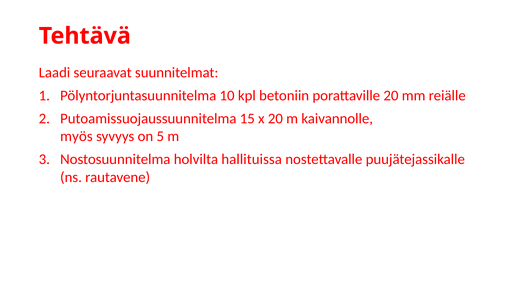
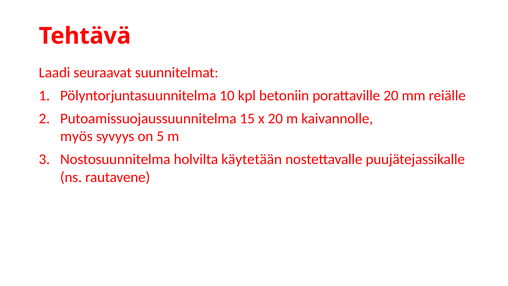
hallituissa: hallituissa -> käytetään
